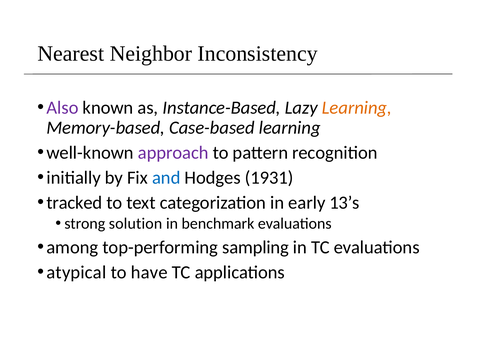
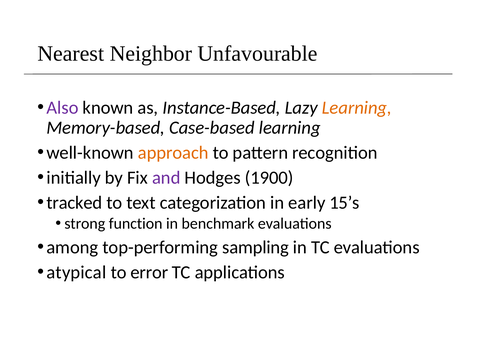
Inconsistency: Inconsistency -> Unfavourable
approach colour: purple -> orange
and colour: blue -> purple
1931: 1931 -> 1900
13’s: 13’s -> 15’s
solution: solution -> function
have: have -> error
